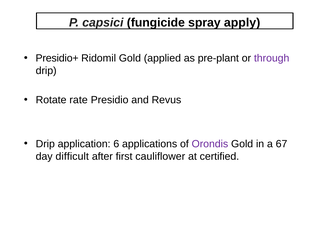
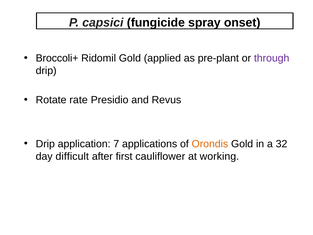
apply: apply -> onset
Presidio+: Presidio+ -> Broccoli+
6: 6 -> 7
Orondis colour: purple -> orange
67: 67 -> 32
certified: certified -> working
